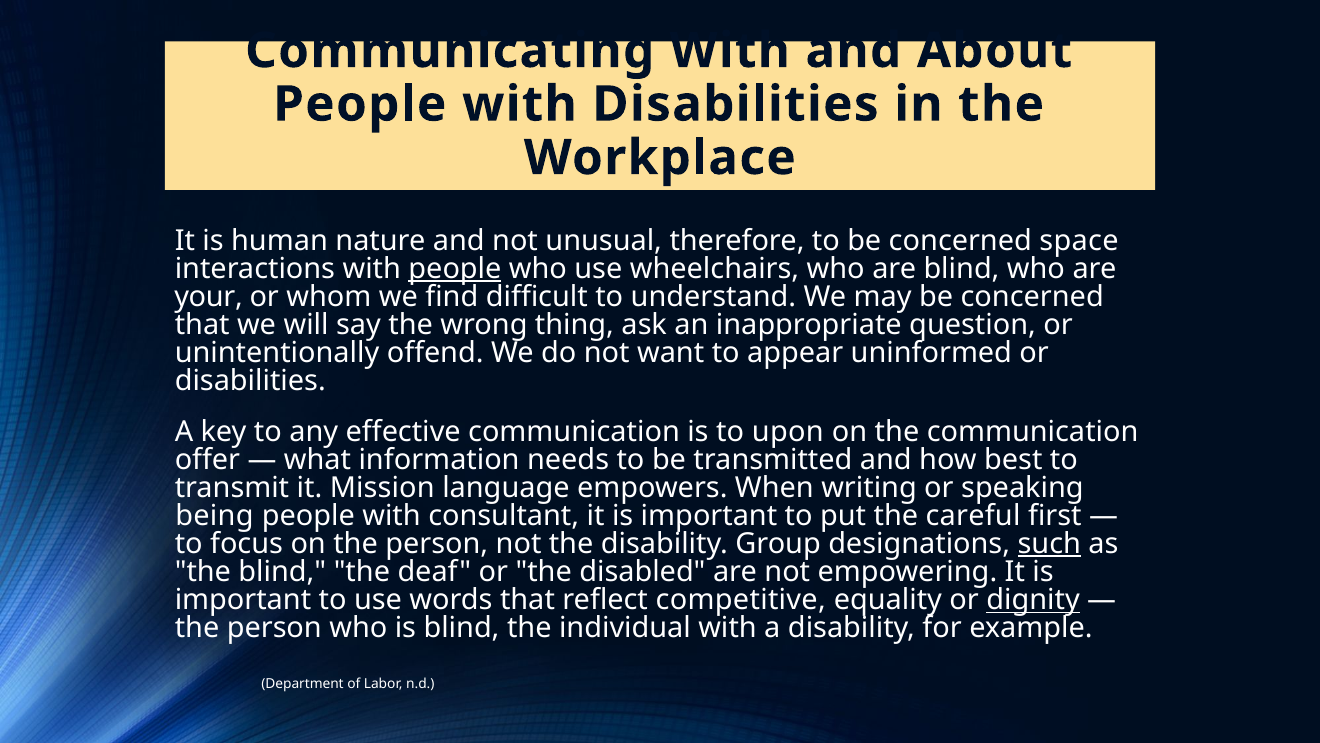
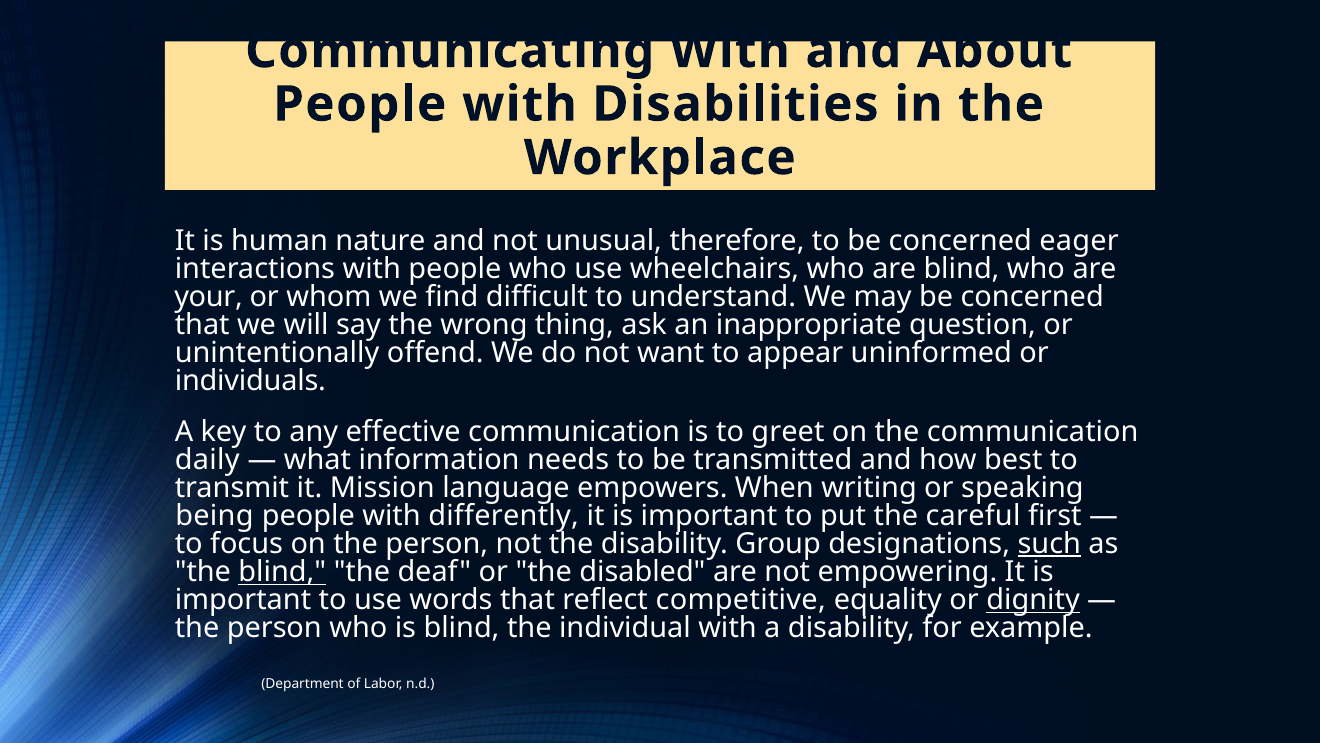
space: space -> eager
people at (455, 269) underline: present -> none
disabilities at (250, 381): disabilities -> individuals
upon: upon -> greet
offer: offer -> daily
consultant: consultant -> differently
blind at (282, 572) underline: none -> present
